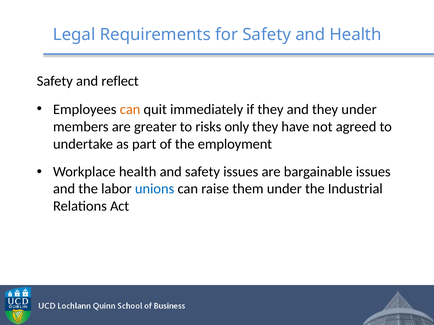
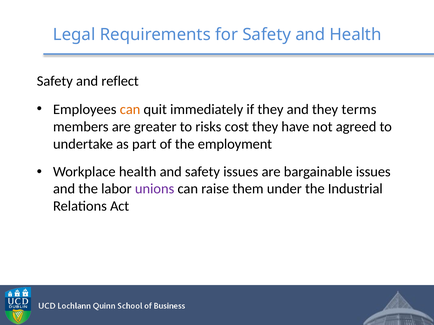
they under: under -> terms
only: only -> cost
unions colour: blue -> purple
